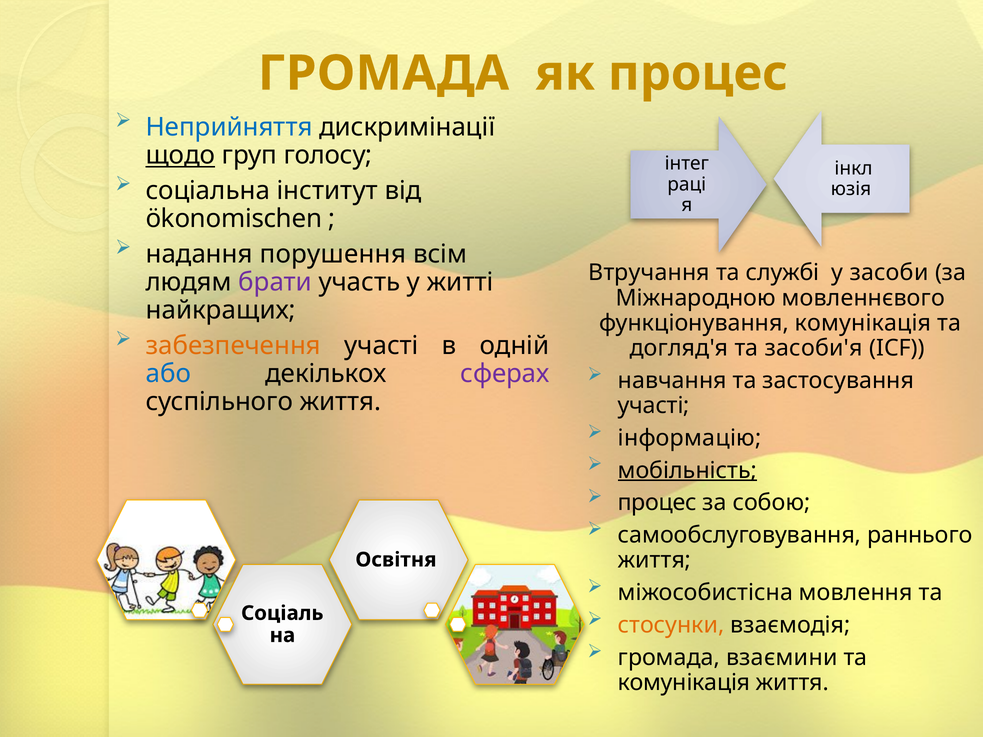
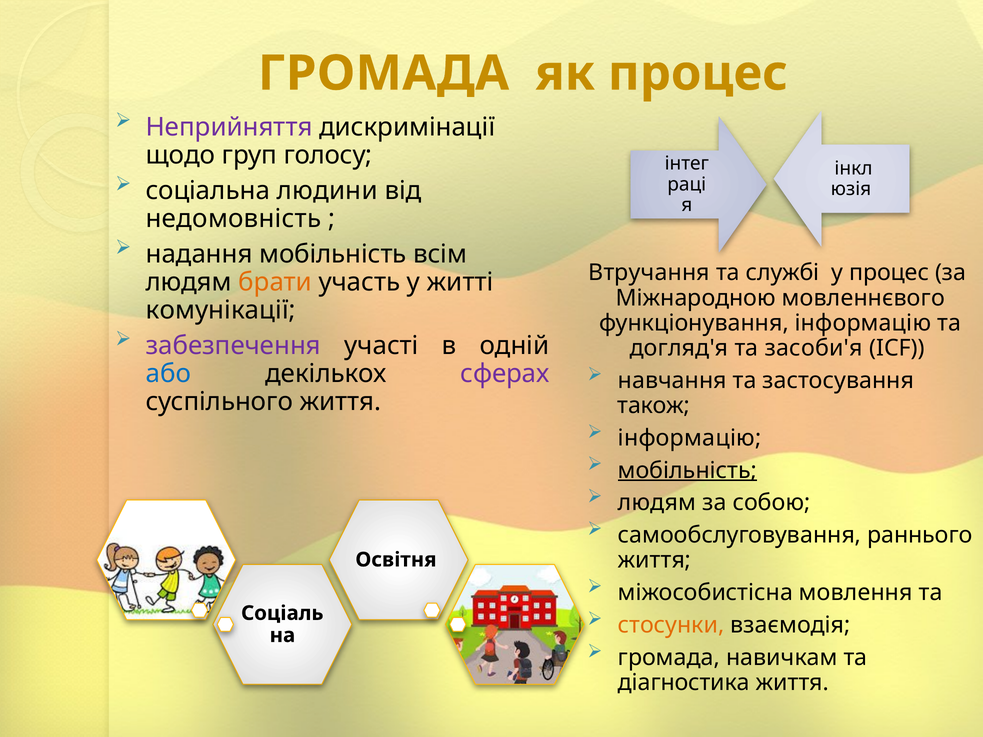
Неприйняття colour: blue -> purple
щодо underline: present -> none
інститут: інститут -> людини
ökonomischen: ökonomischen -> недомовність
надання порушення: порушення -> мобільність
у засоби: засоби -> процес
брати colour: purple -> orange
найкращих: найкращих -> комунікації
функціонування комунікація: комунікація -> інформацію
забезпечення colour: orange -> purple
участі at (654, 406): участі -> також
процес at (657, 503): процес -> людям
взаємини: взаємини -> навичкам
комунікація at (684, 683): комунікація -> діагностика
